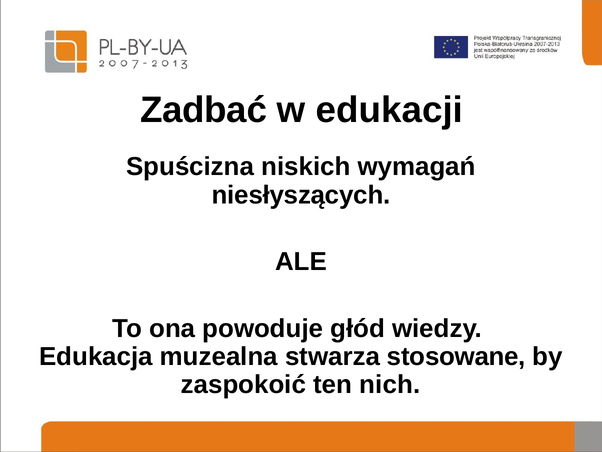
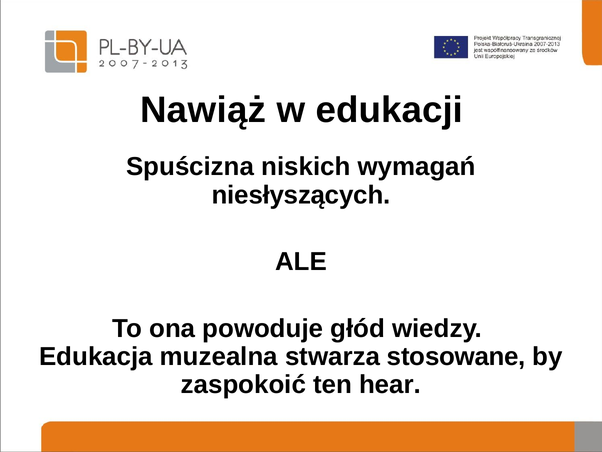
Zadbać: Zadbać -> Nawiąż
nich: nich -> hear
